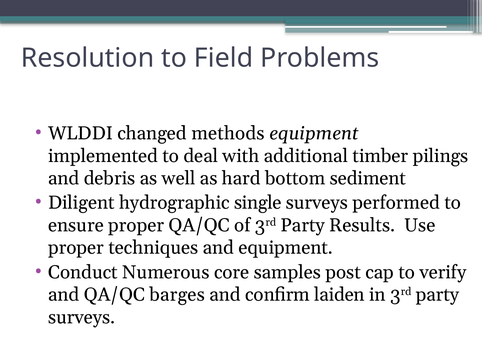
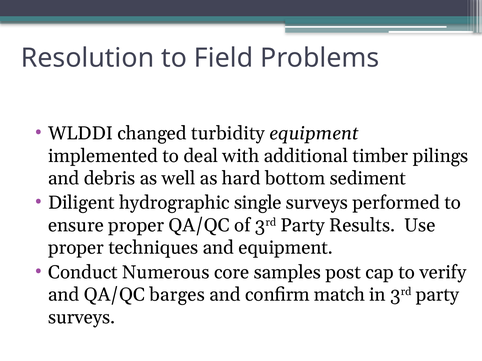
methods: methods -> turbidity
laiden: laiden -> match
